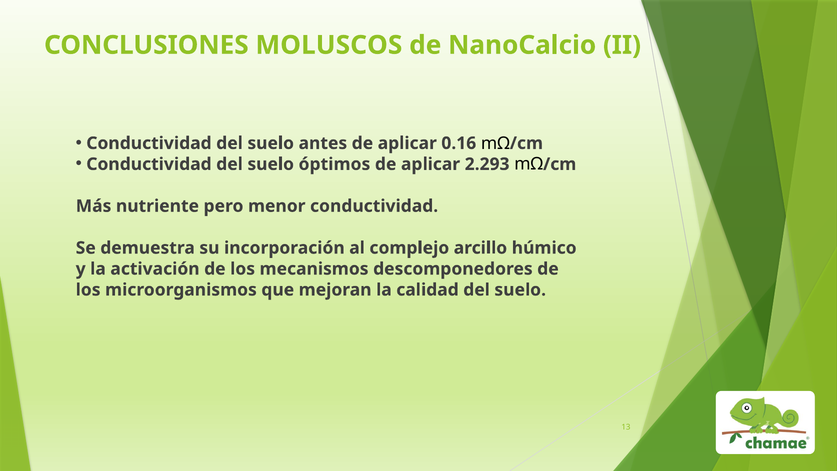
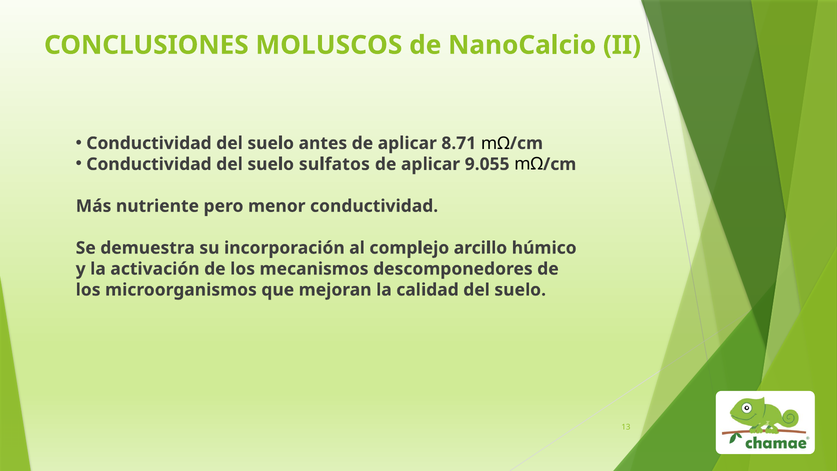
0.16: 0.16 -> 8.71
óptimos: óptimos -> sulfatos
2.293: 2.293 -> 9.055
